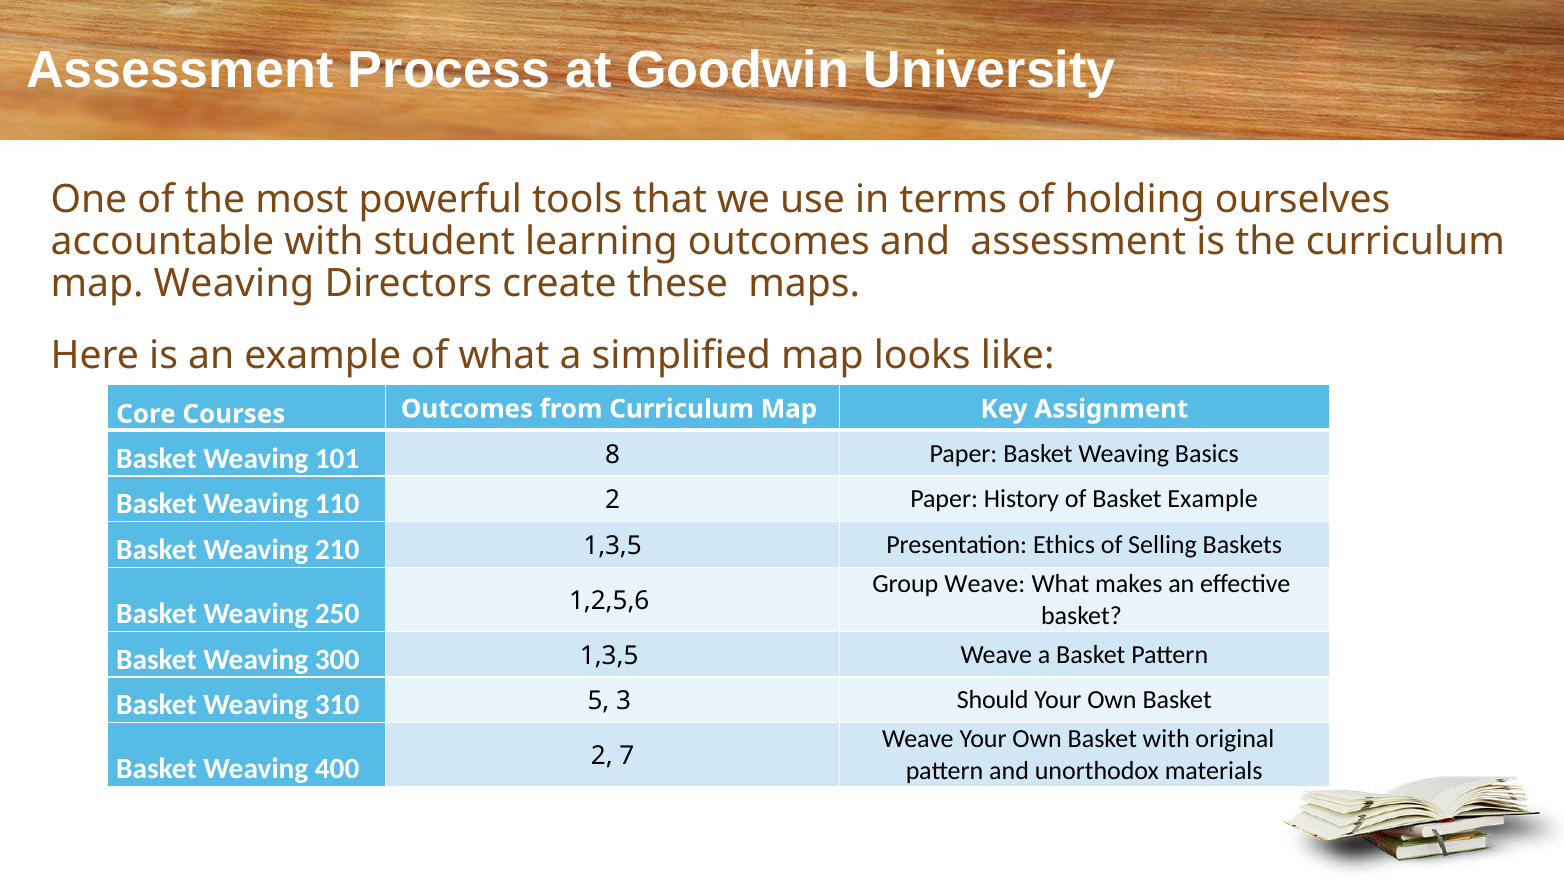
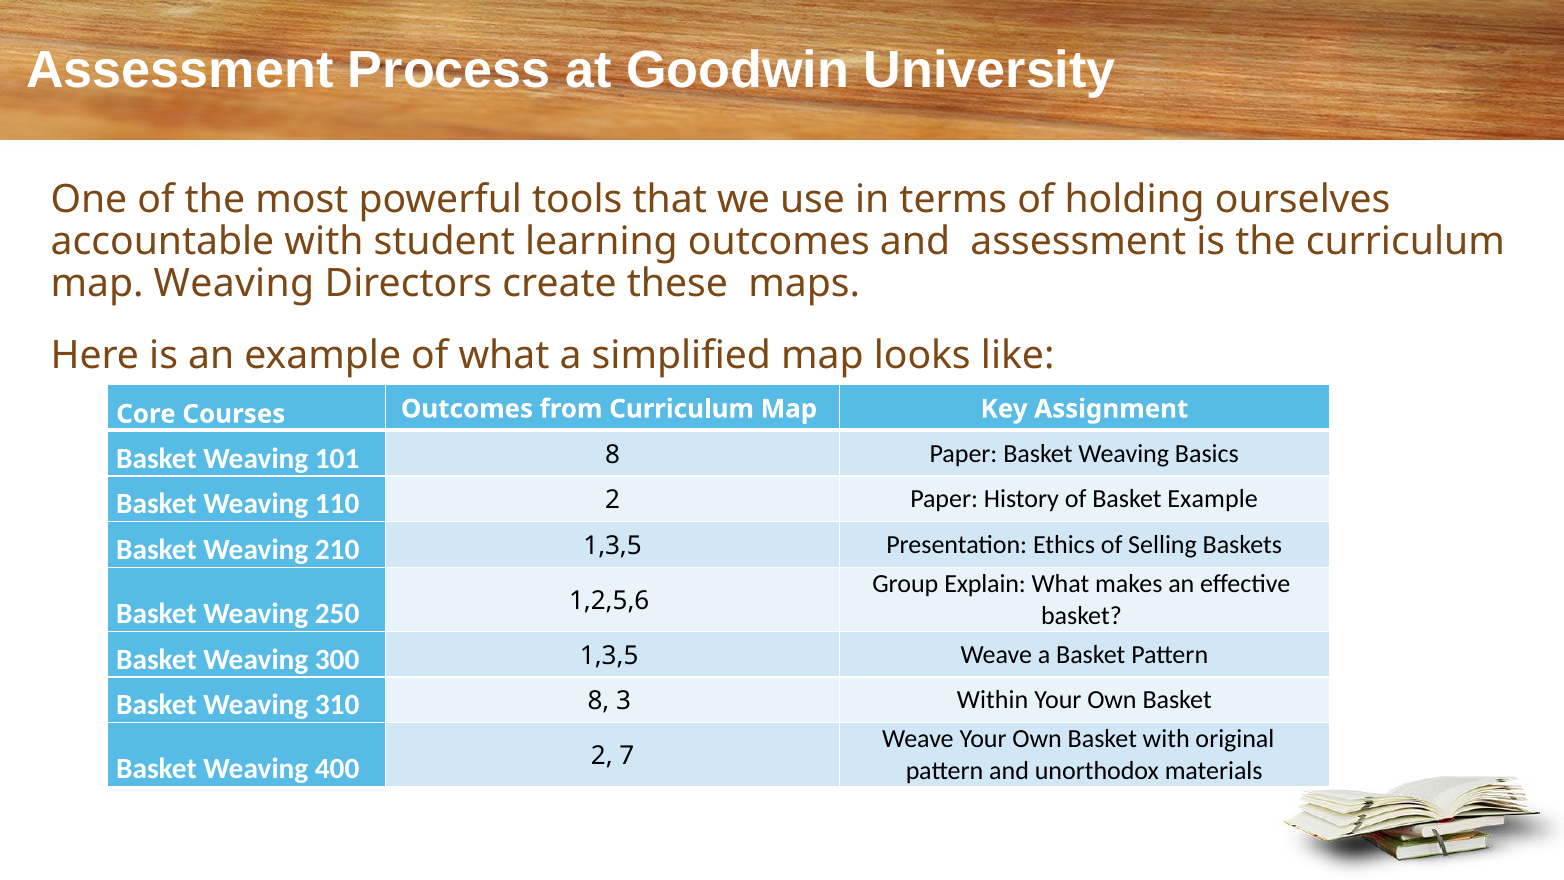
Group Weave: Weave -> Explain
310 5: 5 -> 8
Should: Should -> Within
